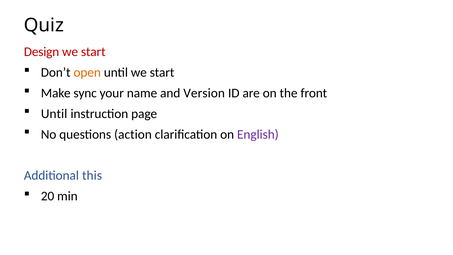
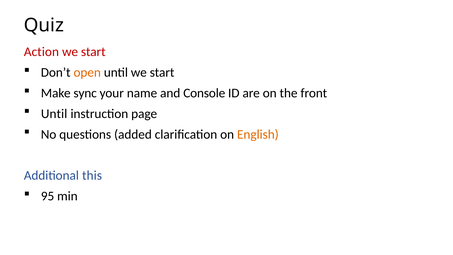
Design: Design -> Action
Version: Version -> Console
action: action -> added
English colour: purple -> orange
20: 20 -> 95
